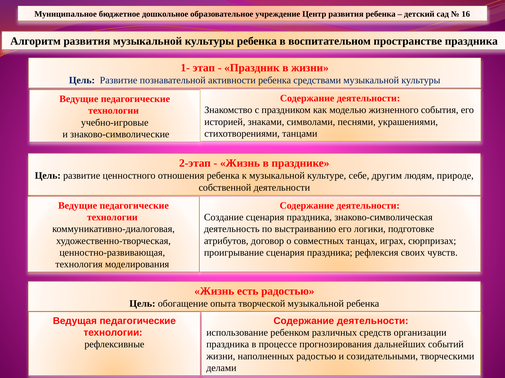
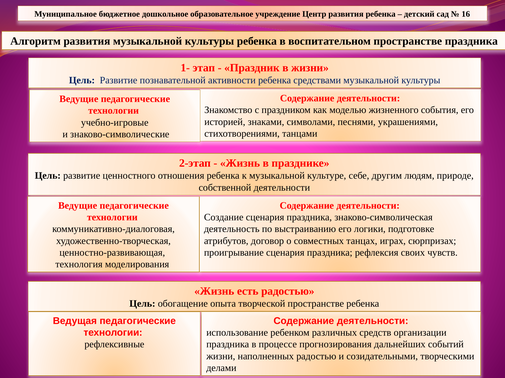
творческой музыкальной: музыкальной -> пространстве
